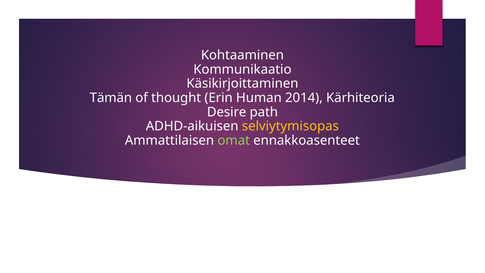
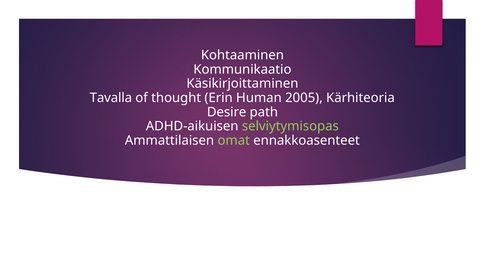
Tämän: Tämän -> Tavalla
2014: 2014 -> 2005
selviytymisopas colour: yellow -> light green
